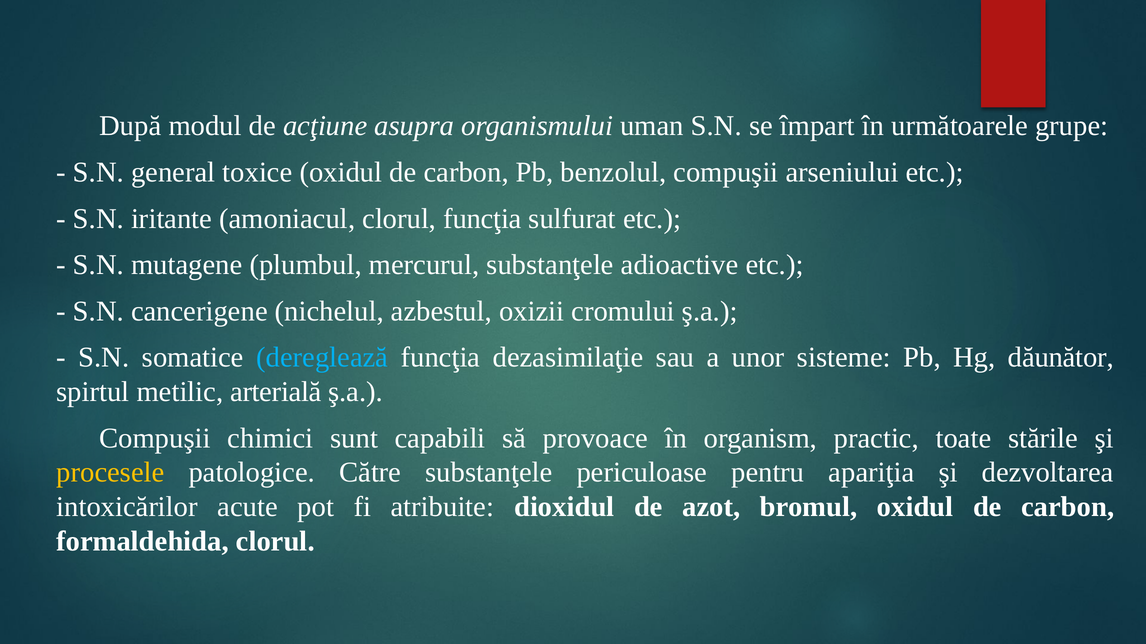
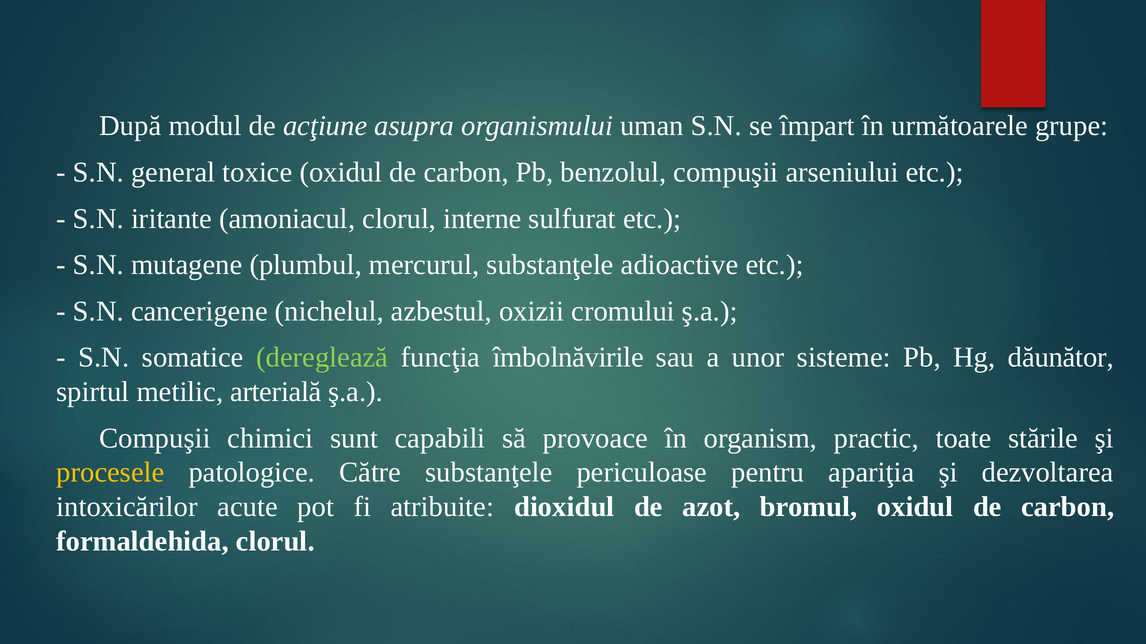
clorul funcţia: funcţia -> interne
dereglează colour: light blue -> light green
dezasimilaţie: dezasimilaţie -> îmbolnăvirile
